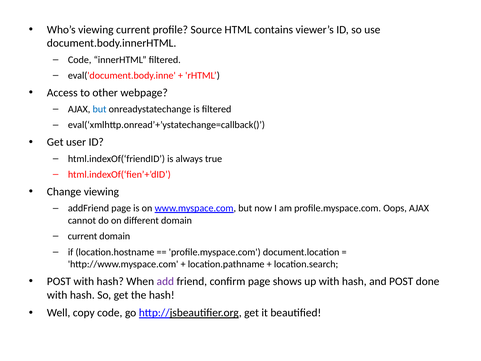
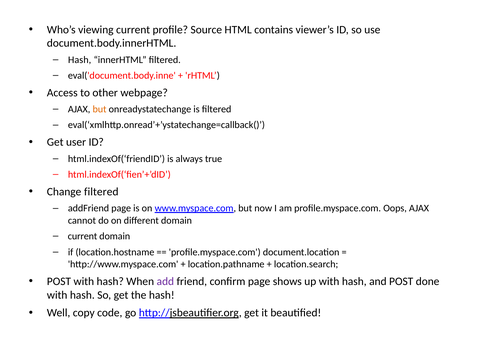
Code at (80, 60): Code -> Hash
but at (100, 109) colour: blue -> orange
Change viewing: viewing -> filtered
